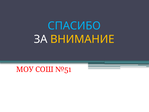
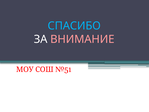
ВНИМАНИЕ colour: yellow -> pink
